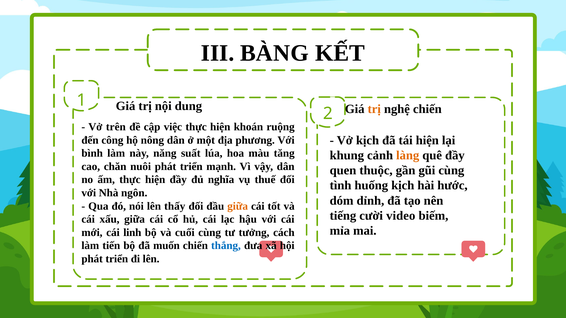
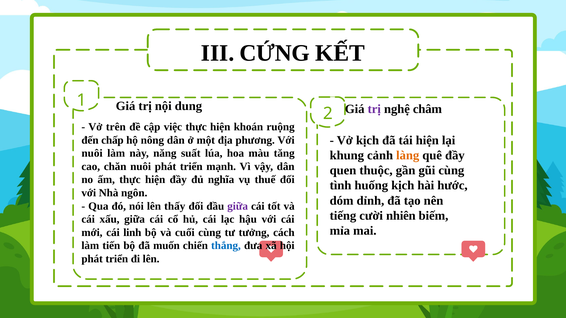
BÀNG: BÀNG -> CỨNG
trị at (374, 109) colour: orange -> purple
nghệ chiến: chiến -> châm
công: công -> chấp
bình at (92, 153): bình -> nuôi
giữa at (238, 206) colour: orange -> purple
video: video -> nhiên
